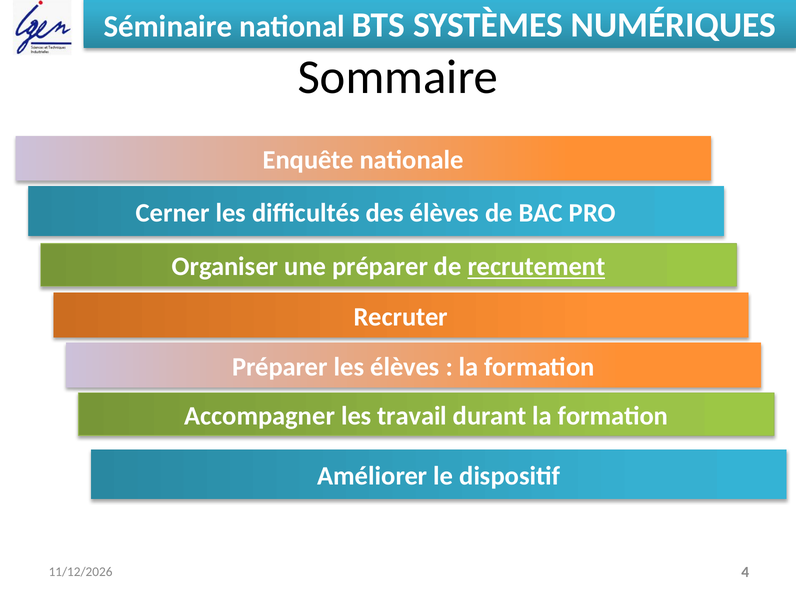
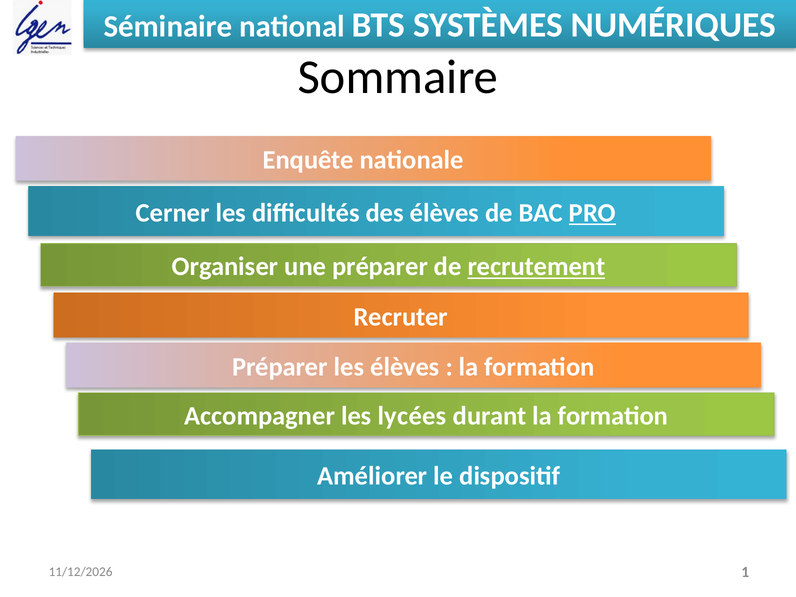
PRO underline: none -> present
travail: travail -> lycées
4: 4 -> 1
